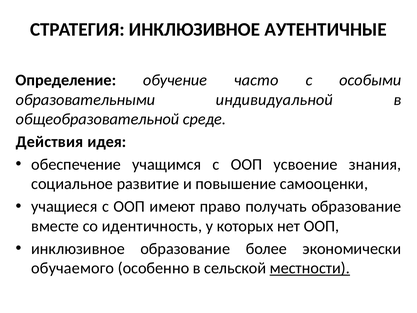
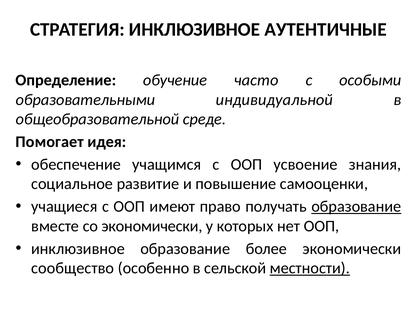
Действия: Действия -> Помогает
образование at (356, 206) underline: none -> present
со идентичность: идентичность -> экономически
обучаемого: обучаемого -> сообщество
